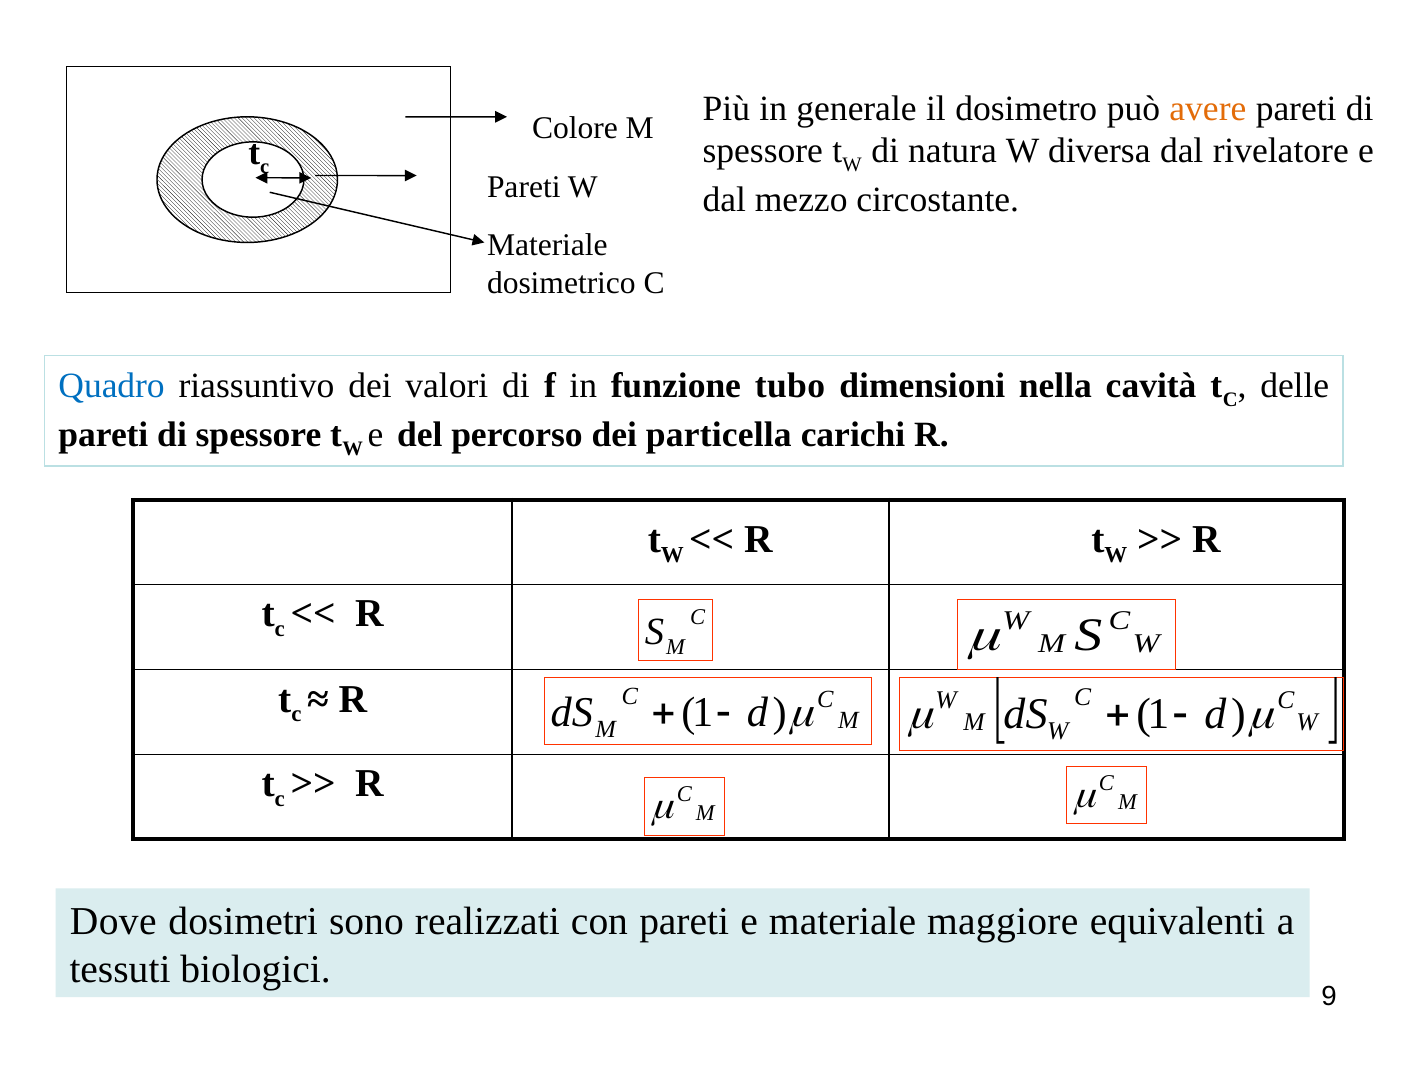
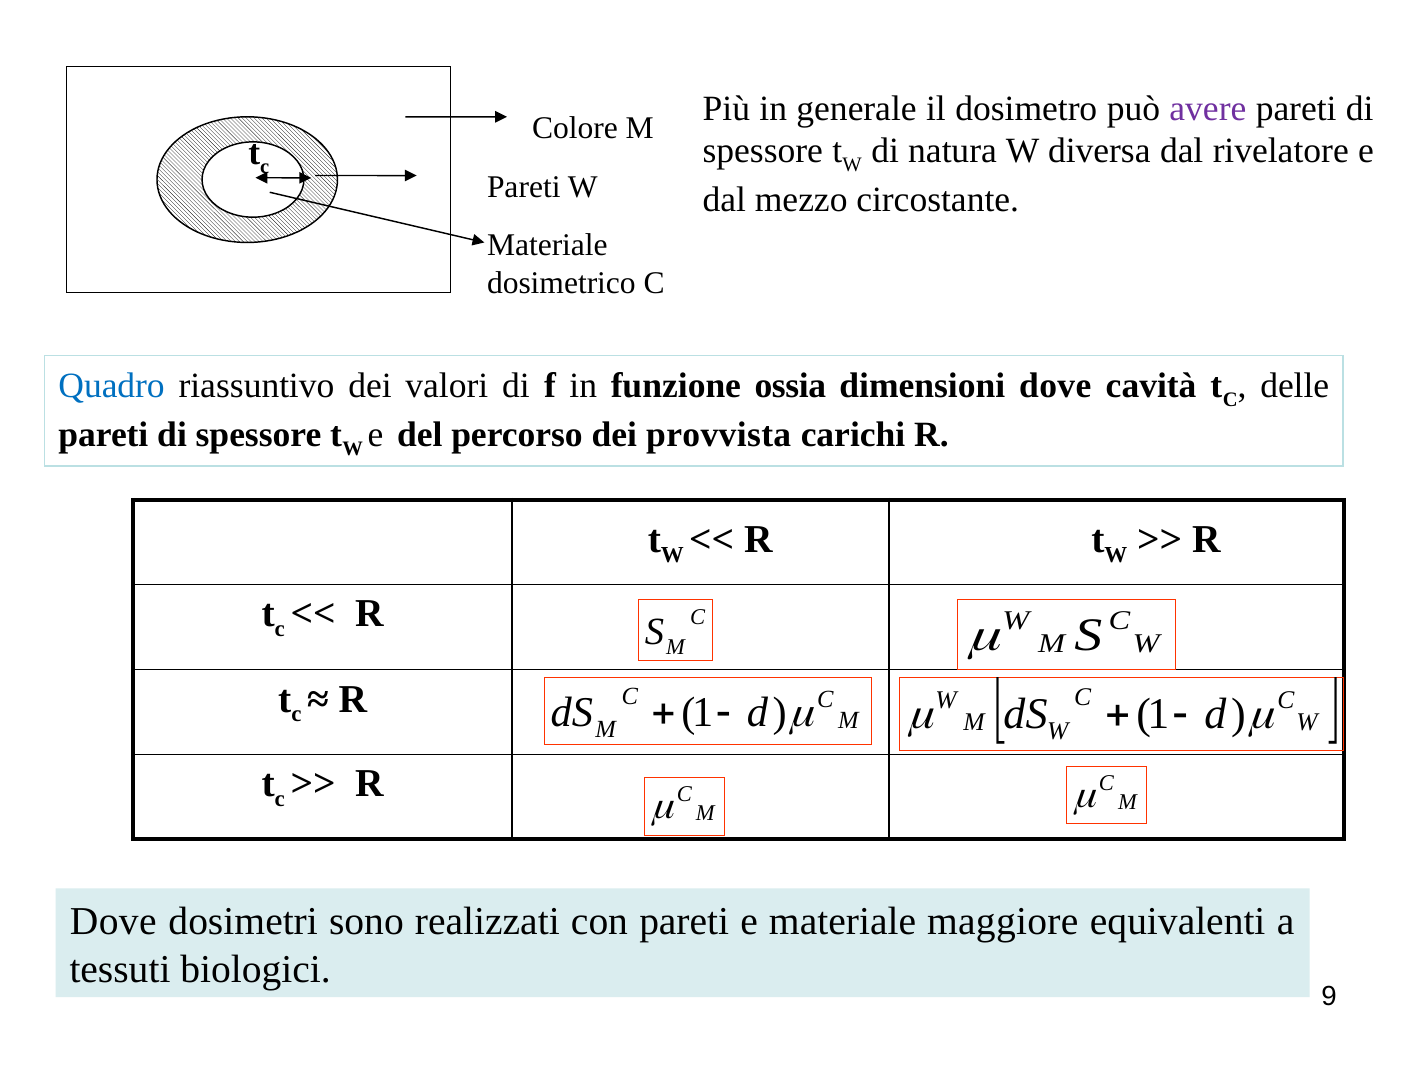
avere colour: orange -> purple
tubo: tubo -> ossia
dimensioni nella: nella -> dove
particella: particella -> provvista
